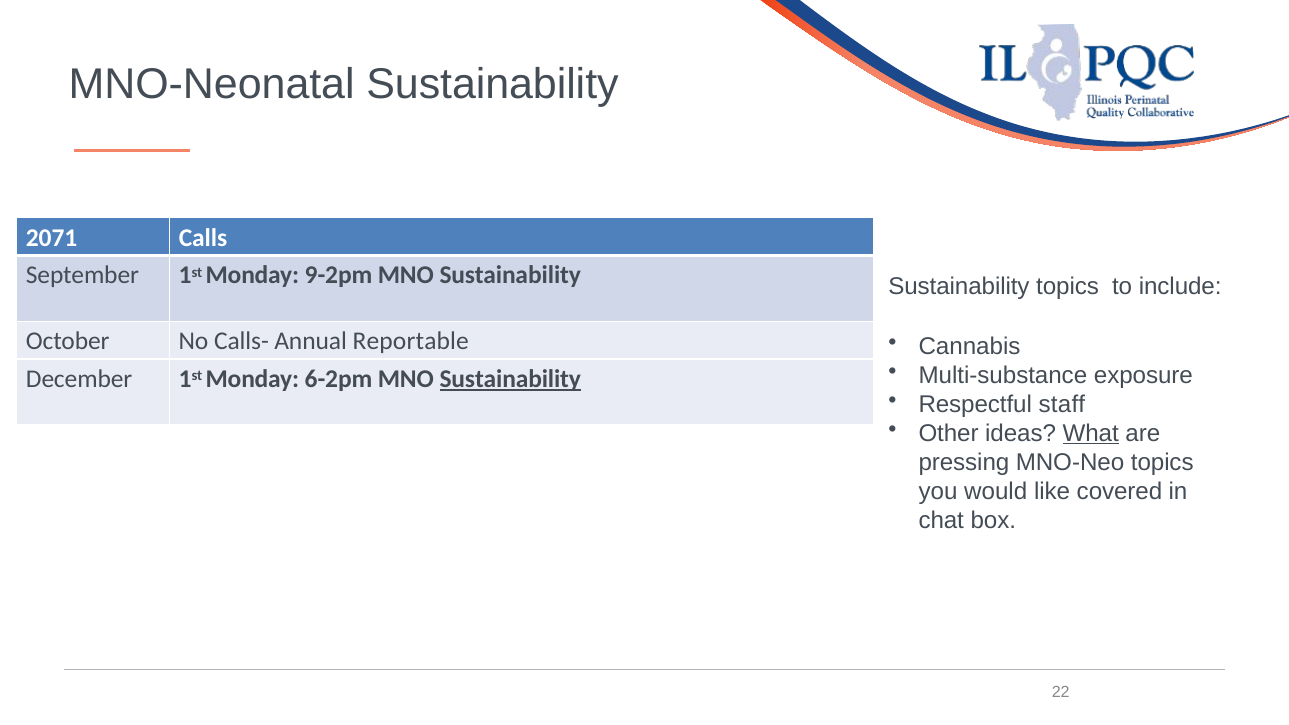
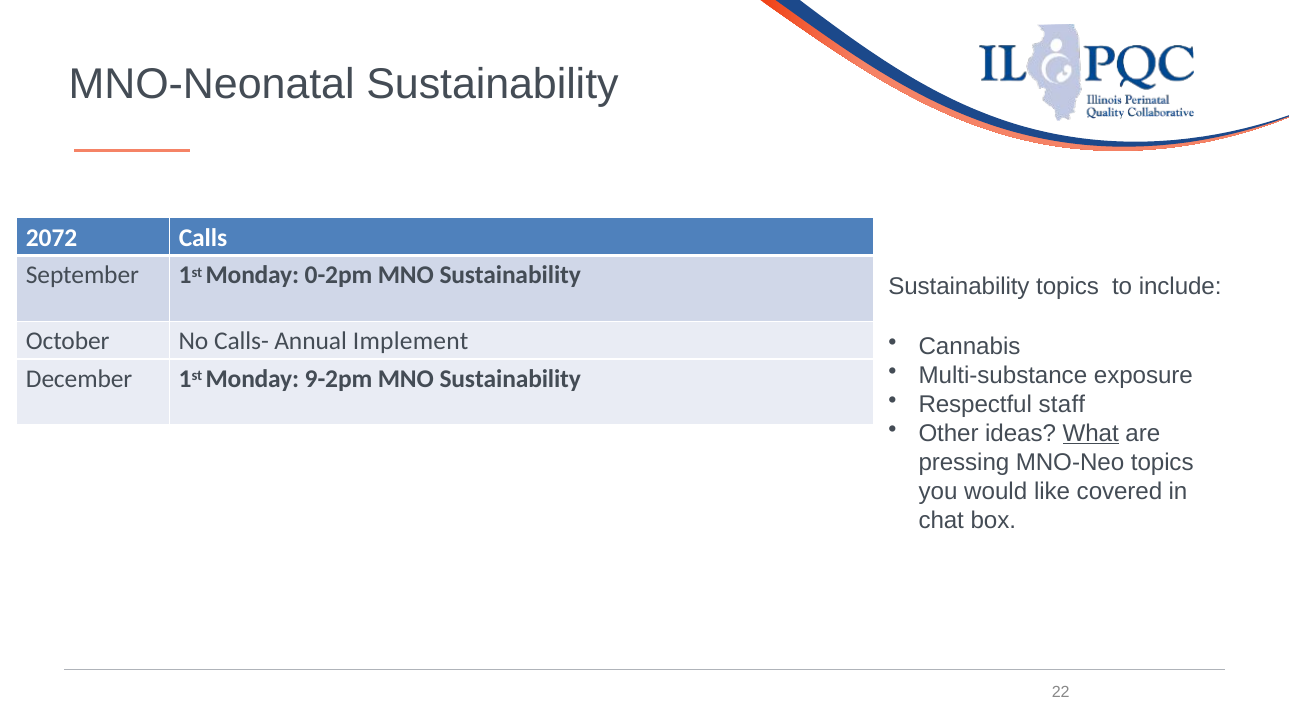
2071: 2071 -> 2072
9-2pm: 9-2pm -> 0-2pm
Reportable: Reportable -> Implement
6-2pm: 6-2pm -> 9-2pm
Sustainability at (510, 379) underline: present -> none
